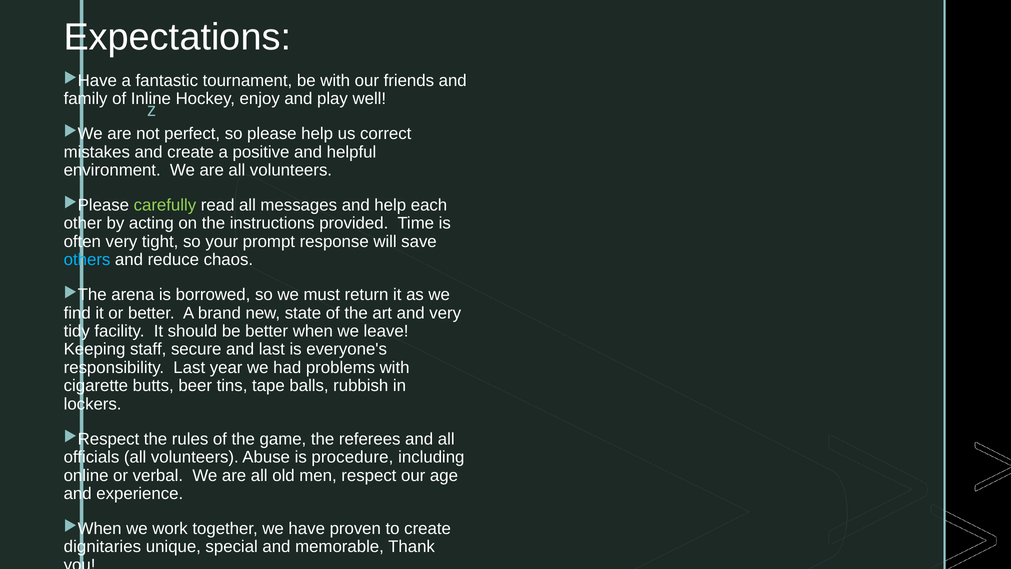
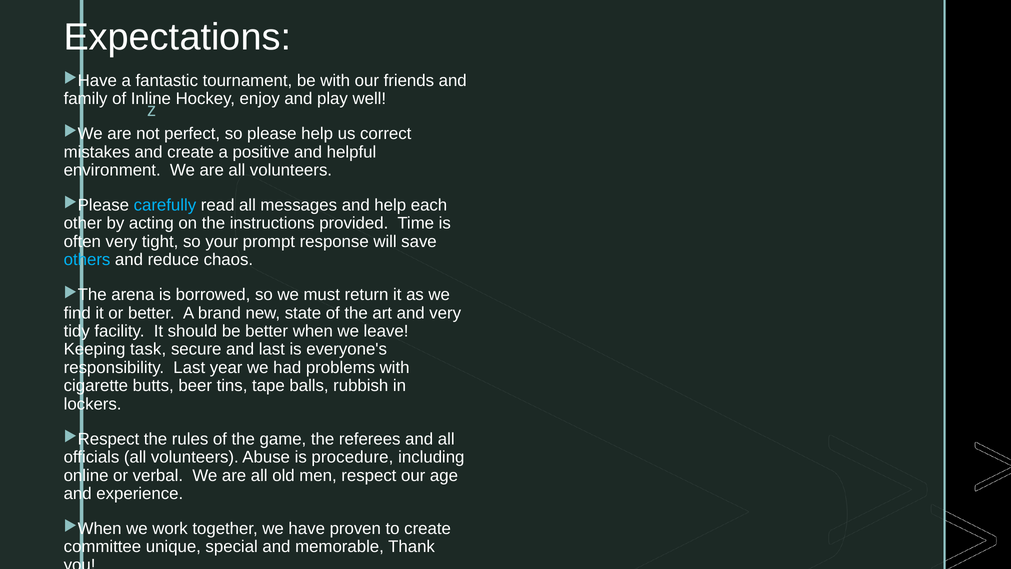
carefully colour: light green -> light blue
staff: staff -> task
dignitaries: dignitaries -> committee
